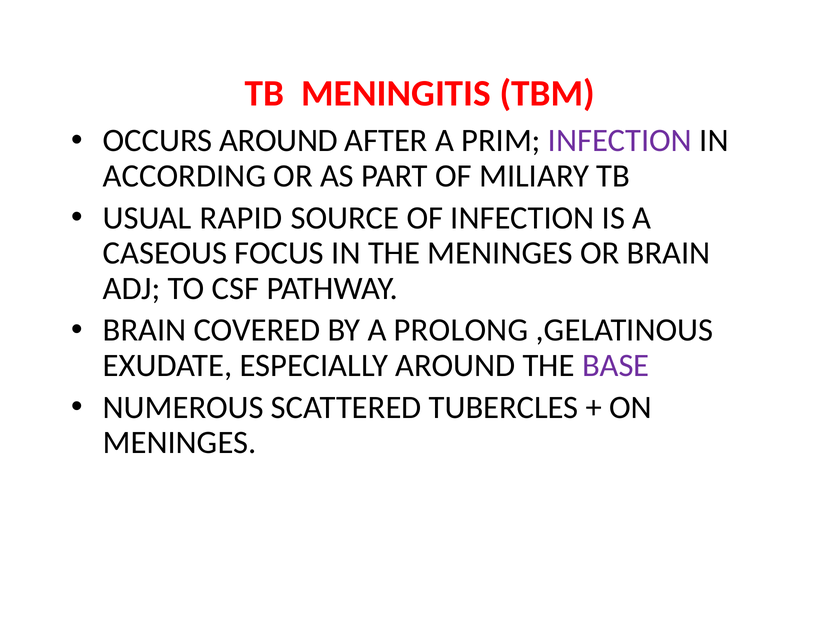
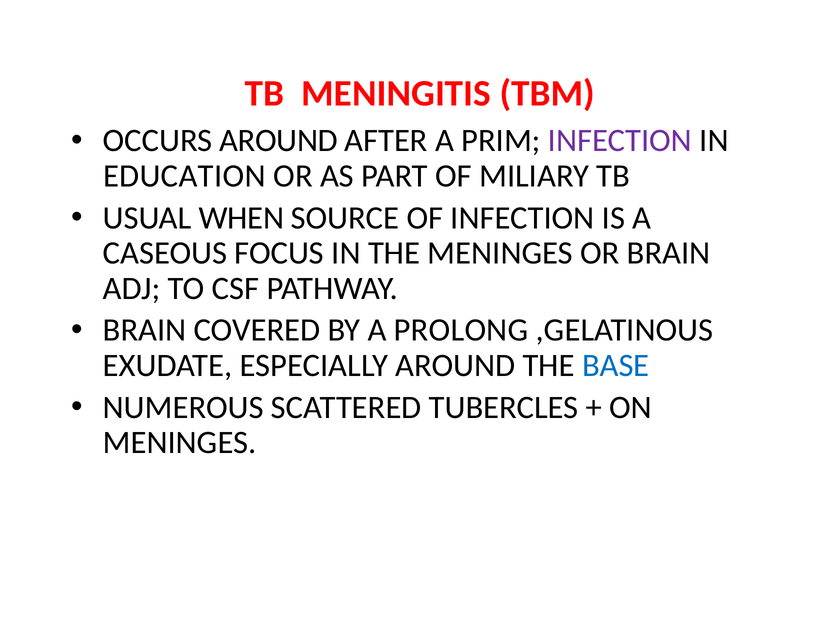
ACCORDING: ACCORDING -> EDUCATION
RAPID: RAPID -> WHEN
BASE colour: purple -> blue
